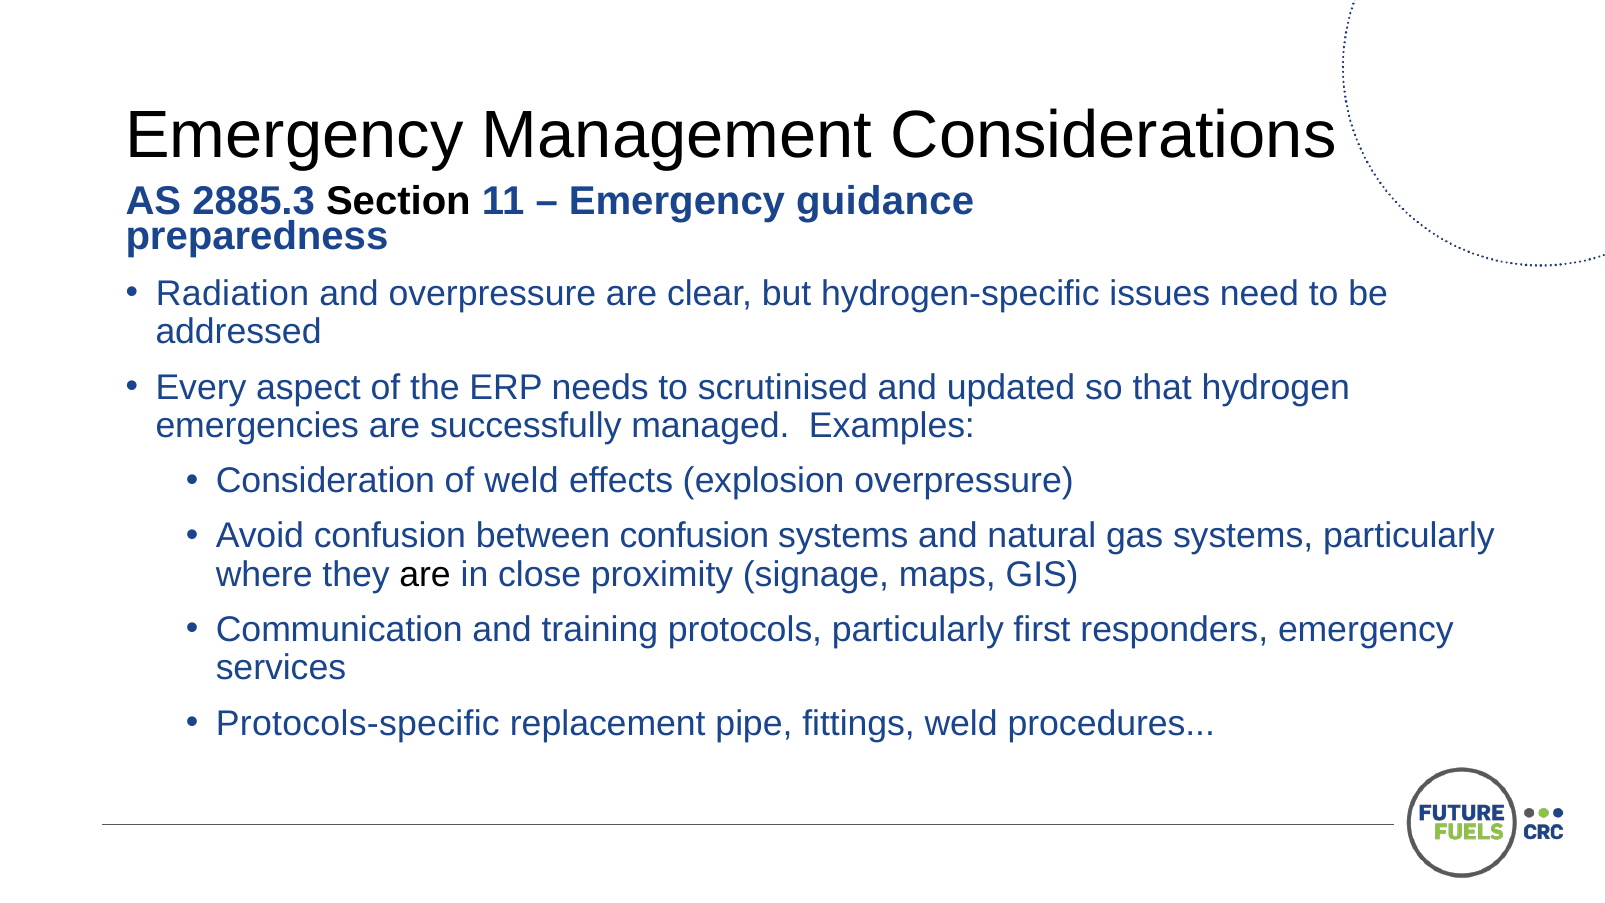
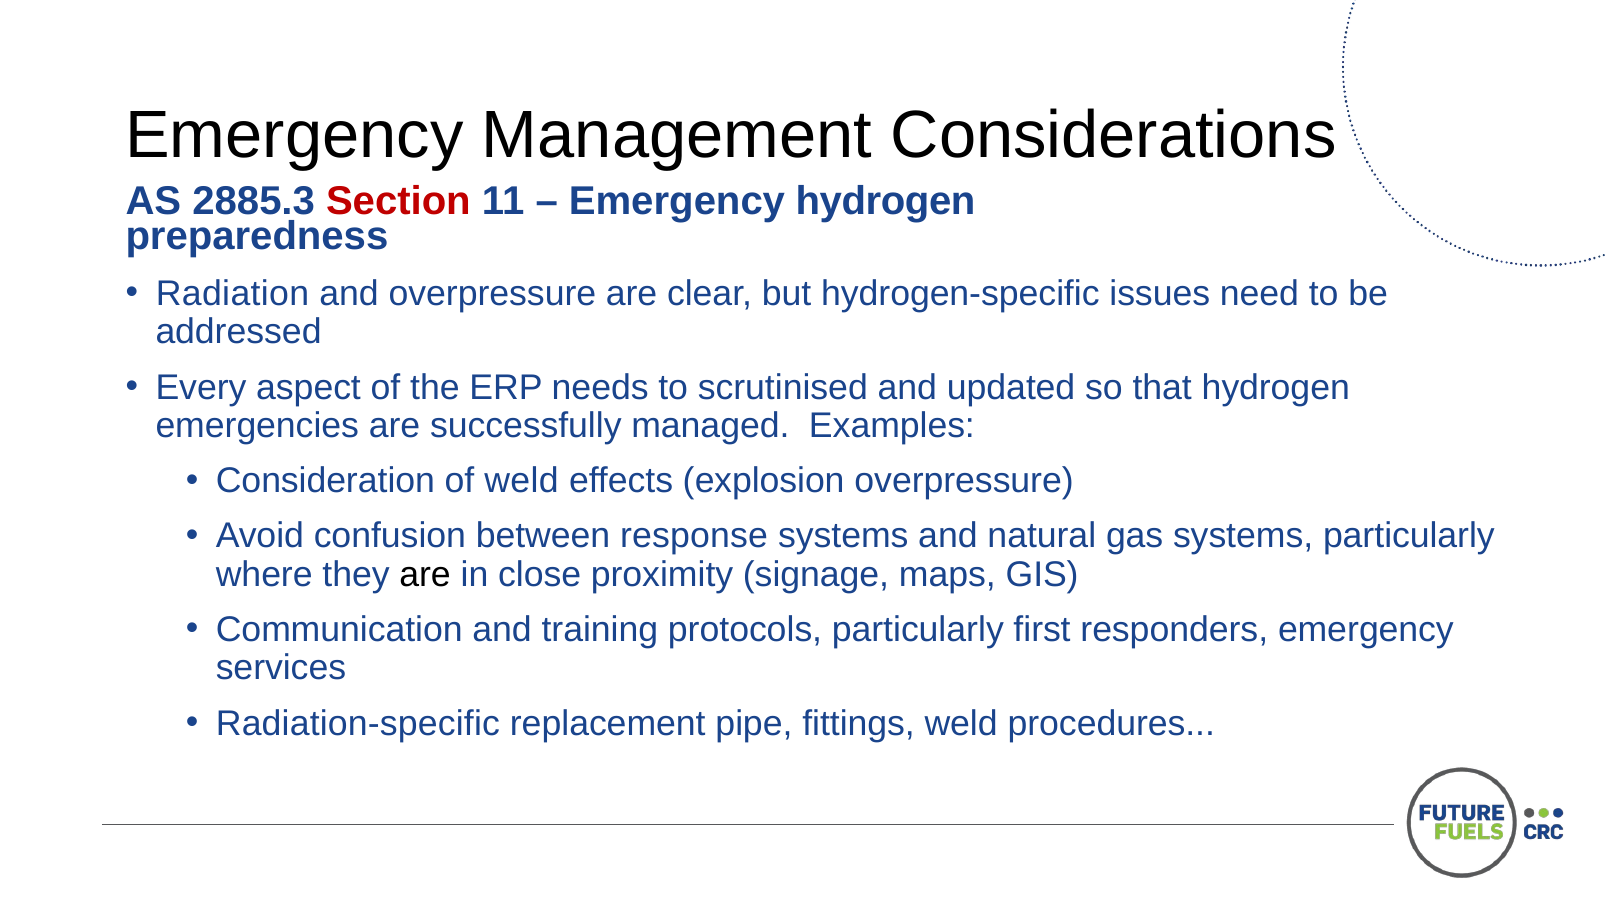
Section colour: black -> red
Emergency guidance: guidance -> hydrogen
between confusion: confusion -> response
Protocols-specific: Protocols-specific -> Radiation-specific
